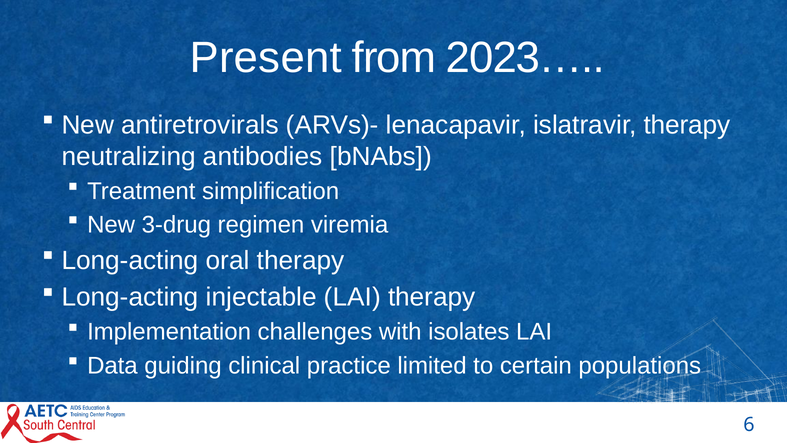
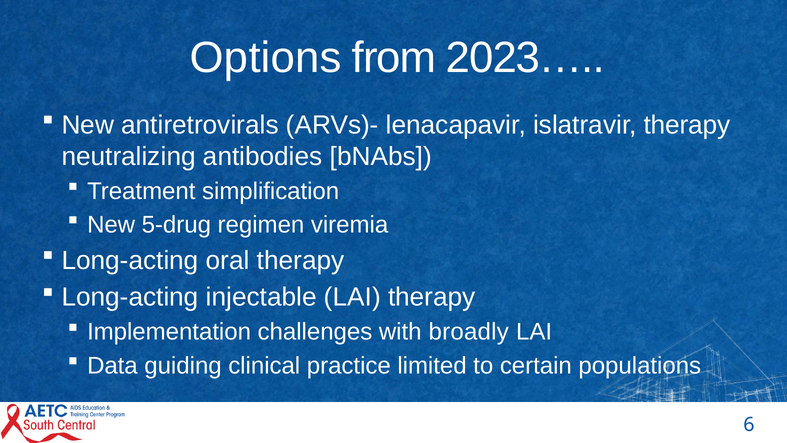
Present: Present -> Options
3-drug: 3-drug -> 5-drug
isolates: isolates -> broadly
